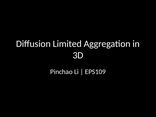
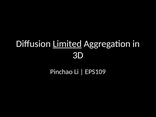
Limited underline: none -> present
